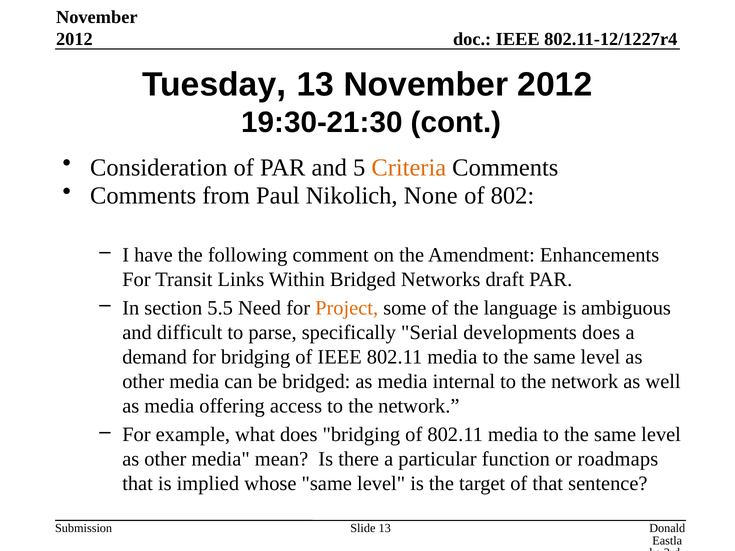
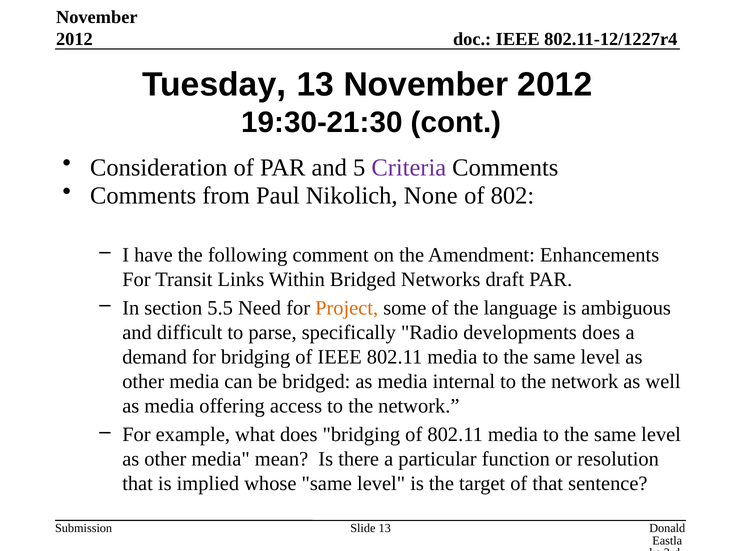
Criteria colour: orange -> purple
Serial: Serial -> Radio
roadmaps: roadmaps -> resolution
